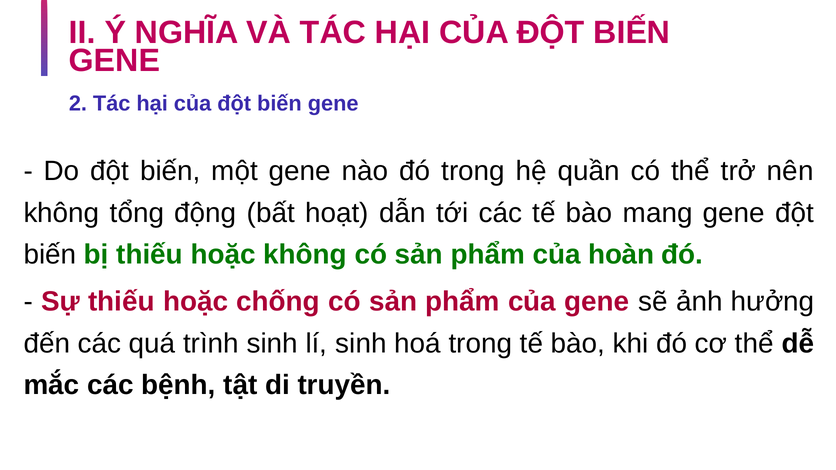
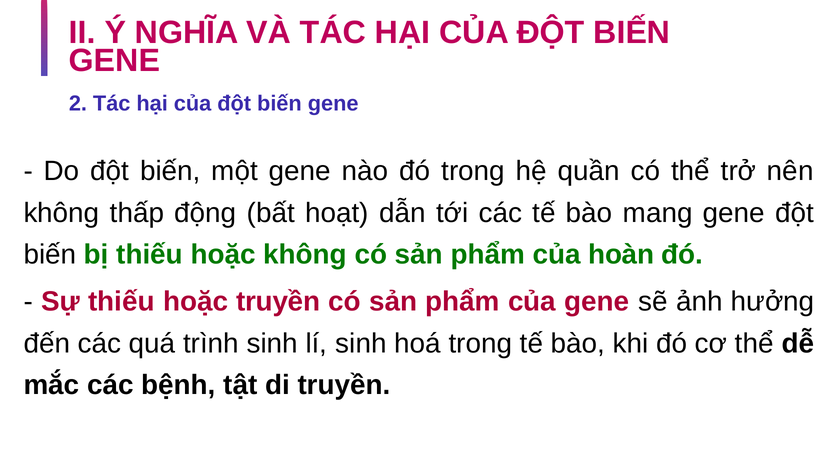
tổng: tổng -> thấp
hoặc chống: chống -> truyền
